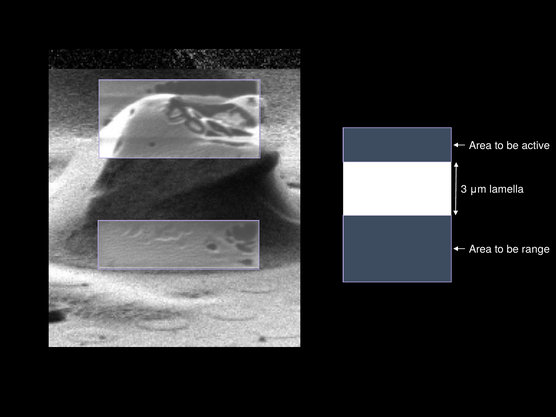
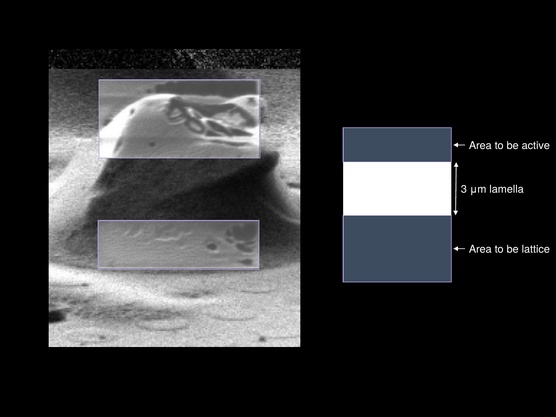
range: range -> lattice
